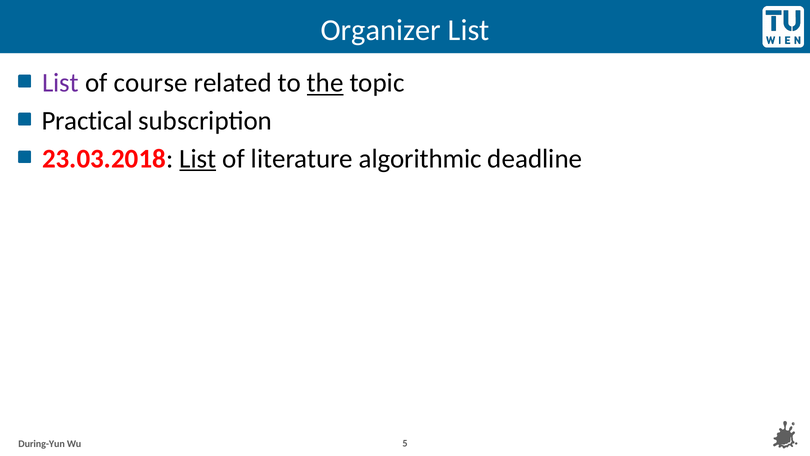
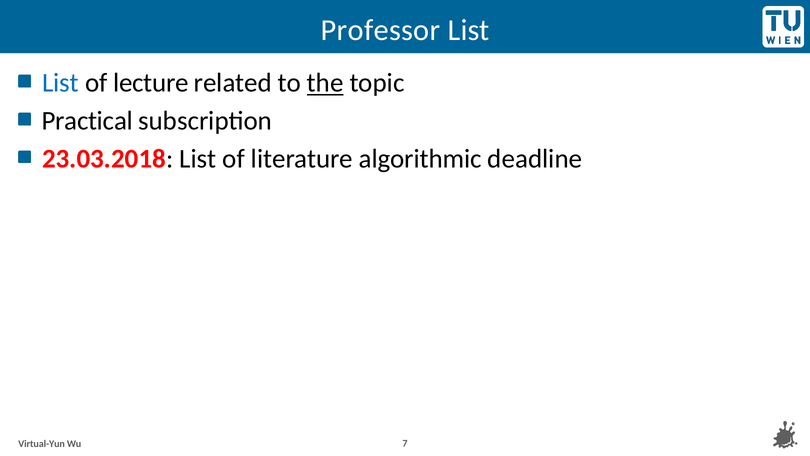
Organizer: Organizer -> Professor
List at (61, 83) colour: purple -> blue
course: course -> lecture
List at (198, 158) underline: present -> none
During-Yun: During-Yun -> Virtual-Yun
5: 5 -> 7
